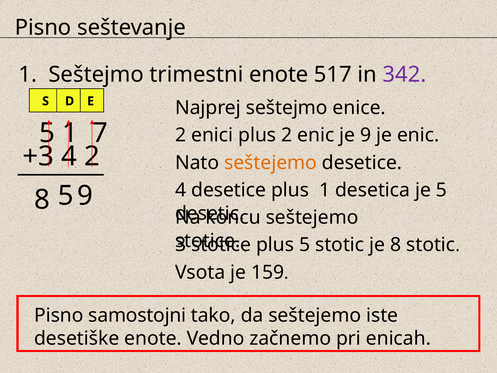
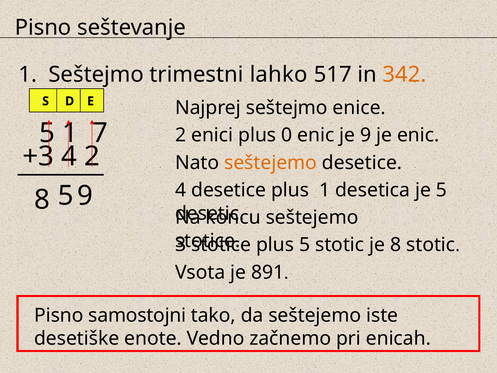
trimestni enote: enote -> lahko
342 colour: purple -> orange
plus 2: 2 -> 0
159: 159 -> 891
